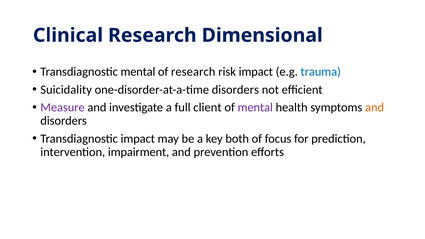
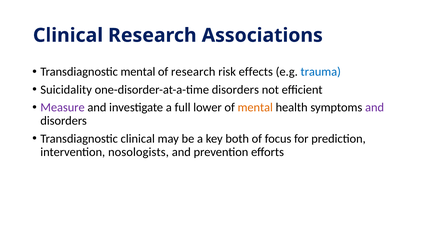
Dimensional: Dimensional -> Associations
risk impact: impact -> effects
client: client -> lower
mental at (255, 107) colour: purple -> orange
and at (375, 107) colour: orange -> purple
Transdiagnostic impact: impact -> clinical
impairment: impairment -> nosologists
